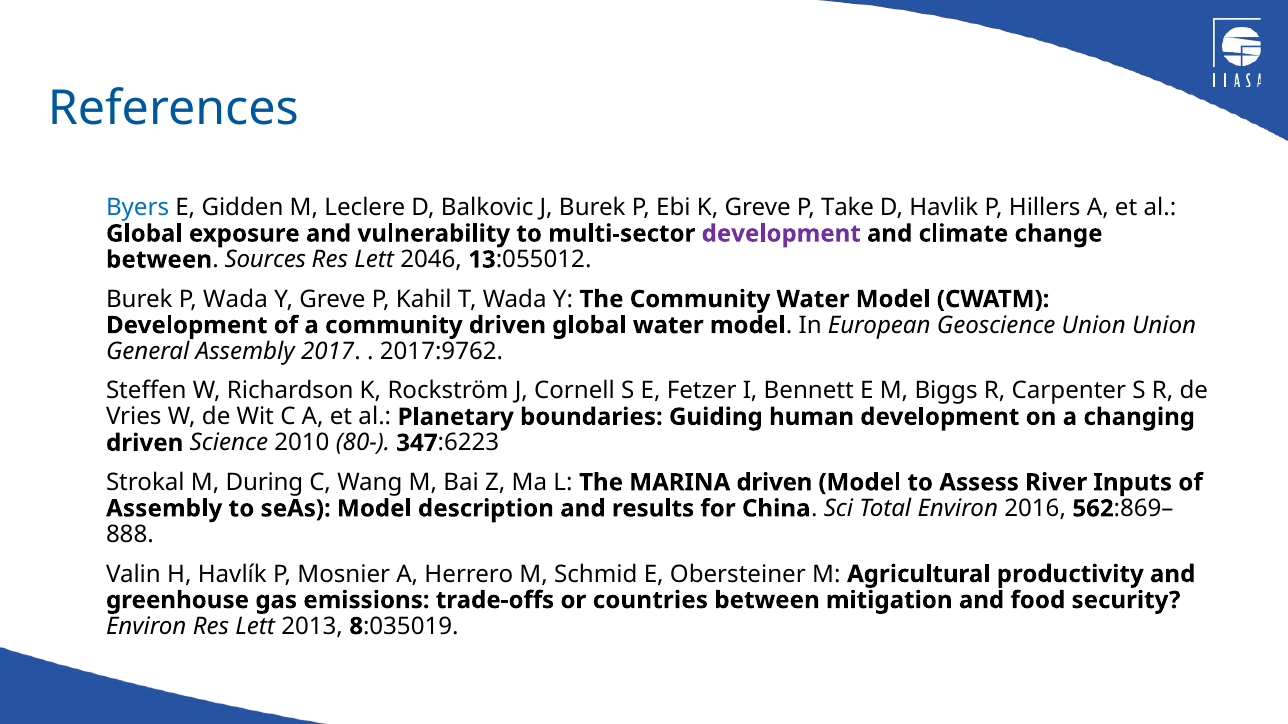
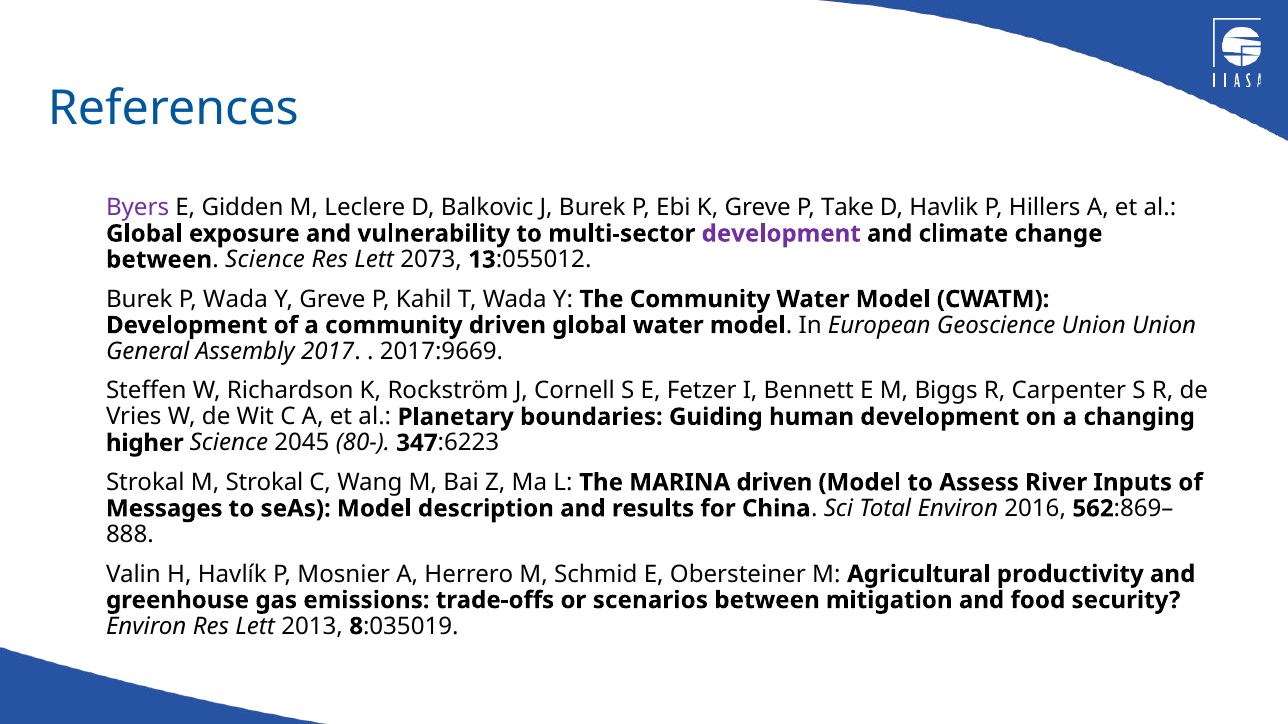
Byers colour: blue -> purple
Sources at (265, 260): Sources -> Science
2046: 2046 -> 2073
2017:9762: 2017:9762 -> 2017:9669
driven at (145, 443): driven -> higher
2010: 2010 -> 2045
M During: During -> Strokal
Assembly at (164, 509): Assembly -> Messages
countries: countries -> scenarios
